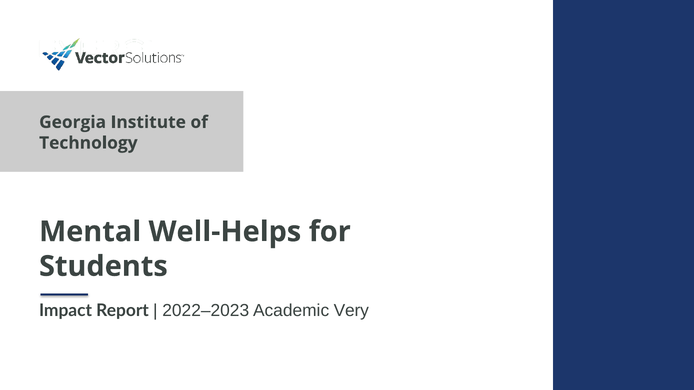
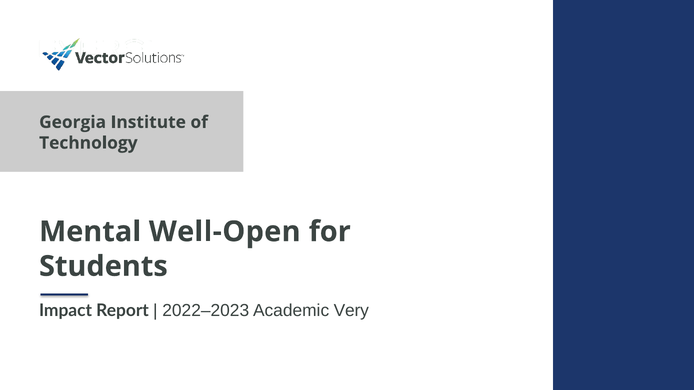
Well-Helps: Well-Helps -> Well-Open
